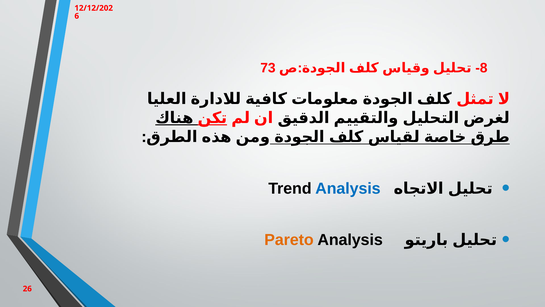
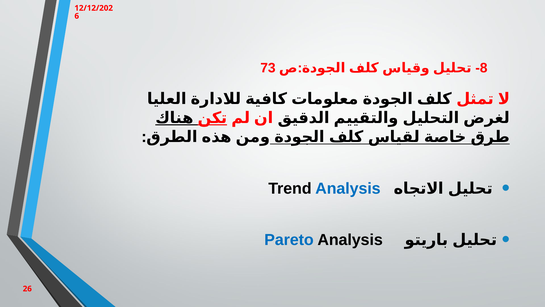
Pareto colour: orange -> blue
